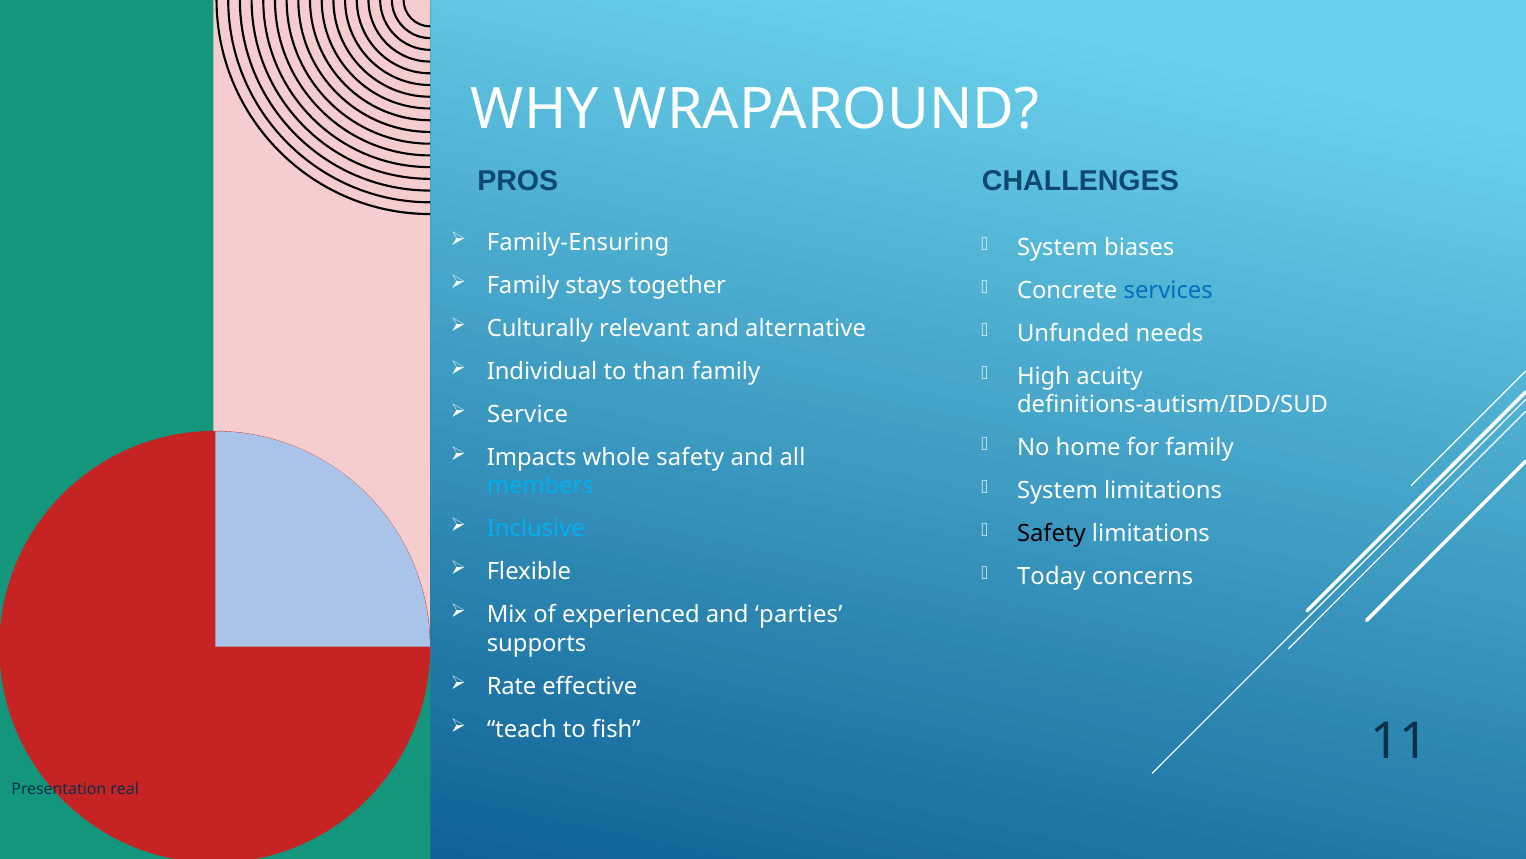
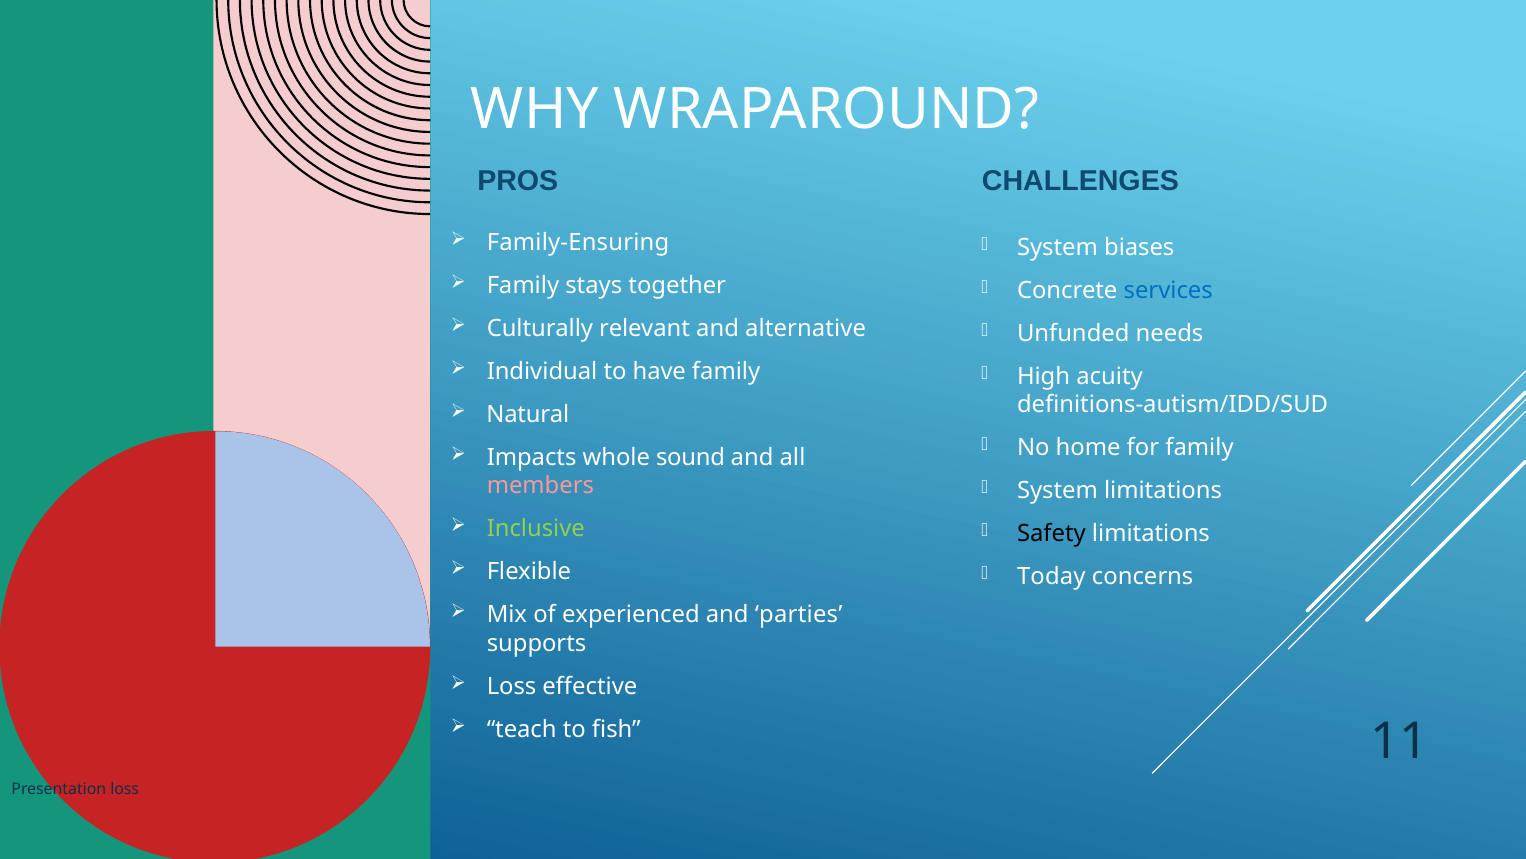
than: than -> have
Service: Service -> Natural
whole safety: safety -> sound
members colour: light blue -> pink
Inclusive colour: light blue -> light green
Rate at (512, 686): Rate -> Loss
Presentation real: real -> loss
